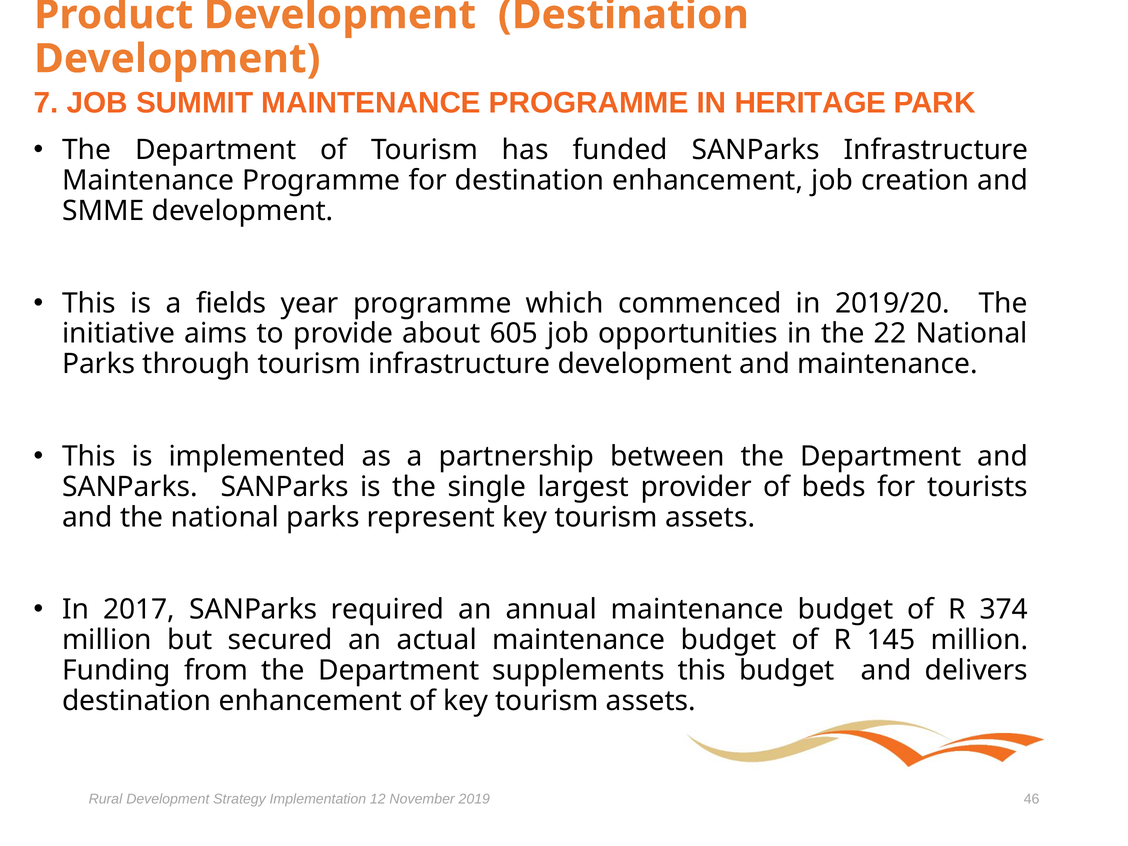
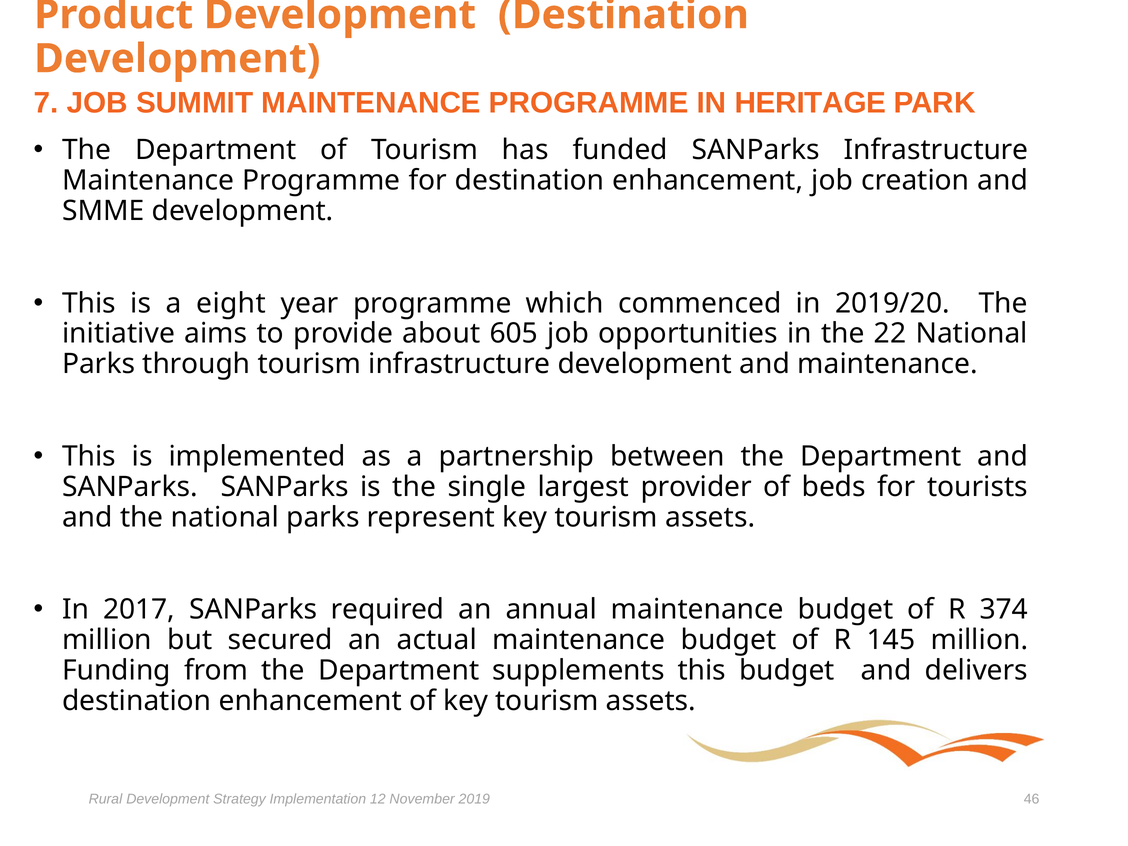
fields: fields -> eight
